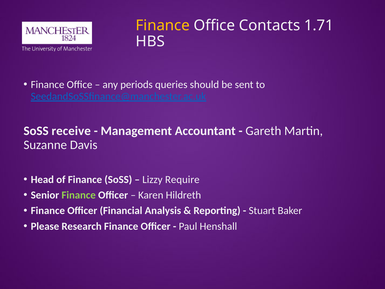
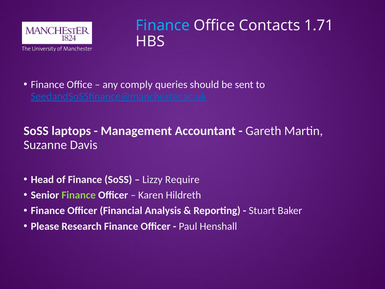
Finance at (163, 25) colour: yellow -> light blue
periods: periods -> comply
receive: receive -> laptops
